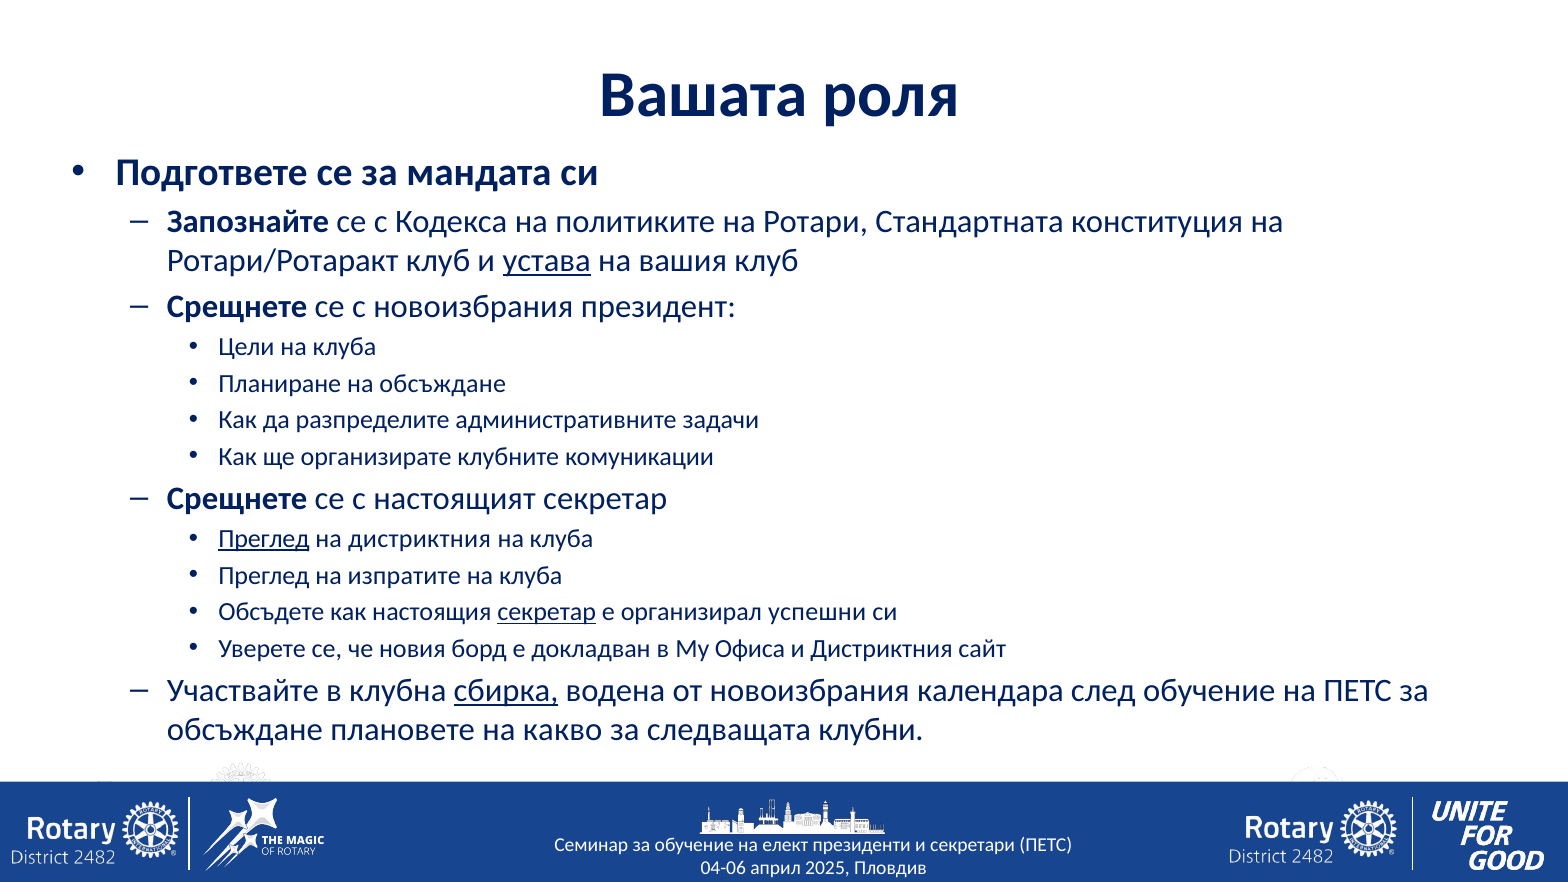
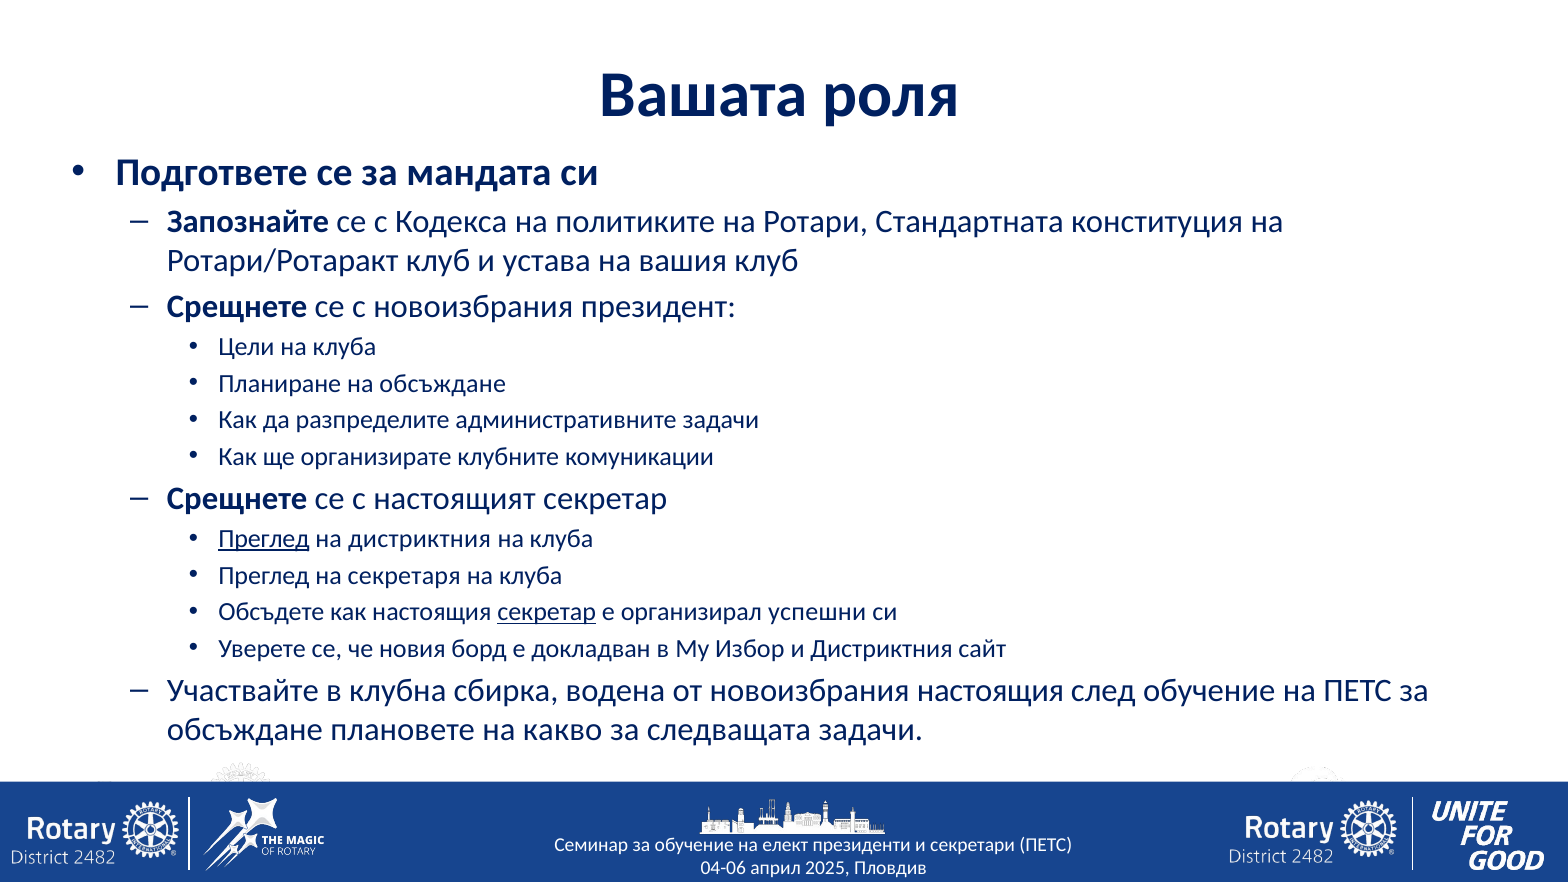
устава underline: present -> none
изпратите: изпратите -> секретаря
Офиса: Офиса -> Избор
сбирка underline: present -> none
новоизбрания календара: календара -> настоящия
следващата клубни: клубни -> задачи
